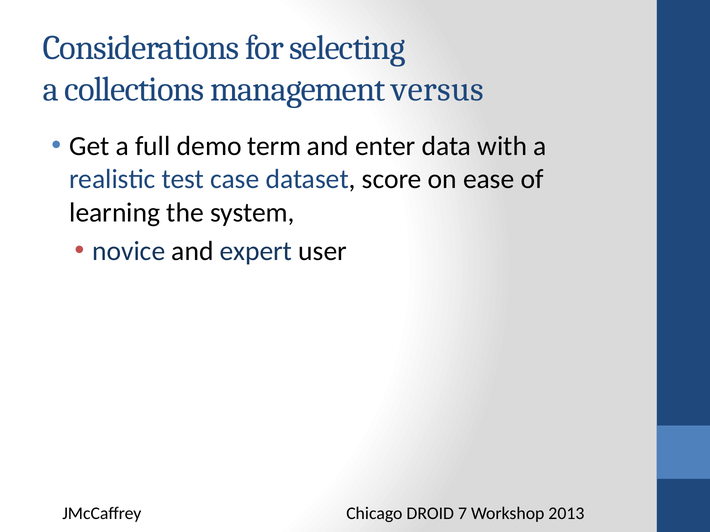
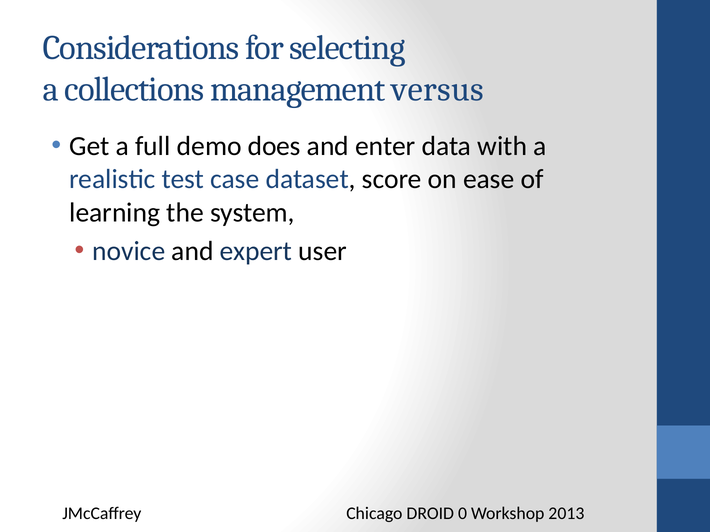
term: term -> does
7: 7 -> 0
